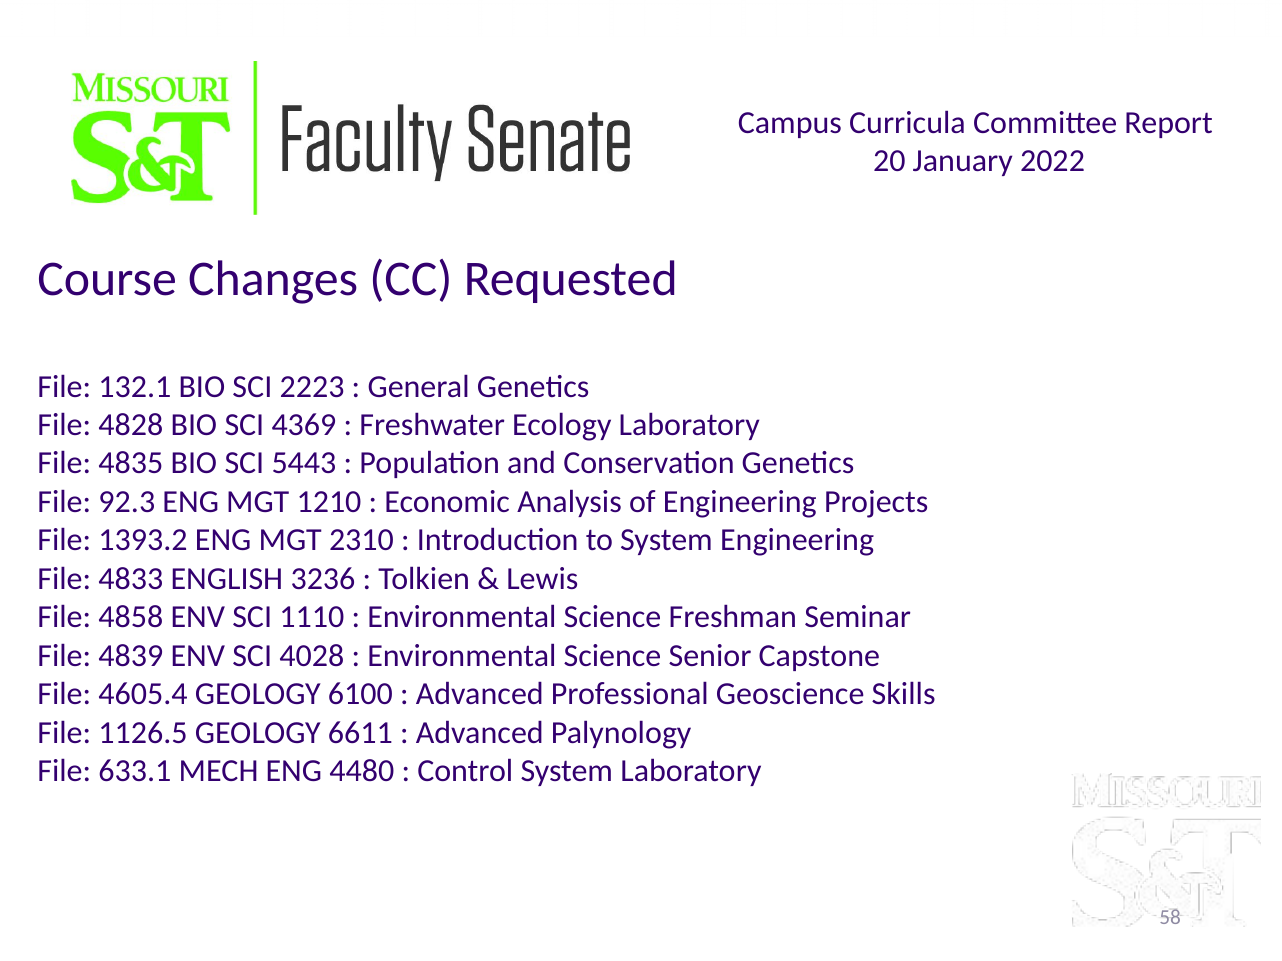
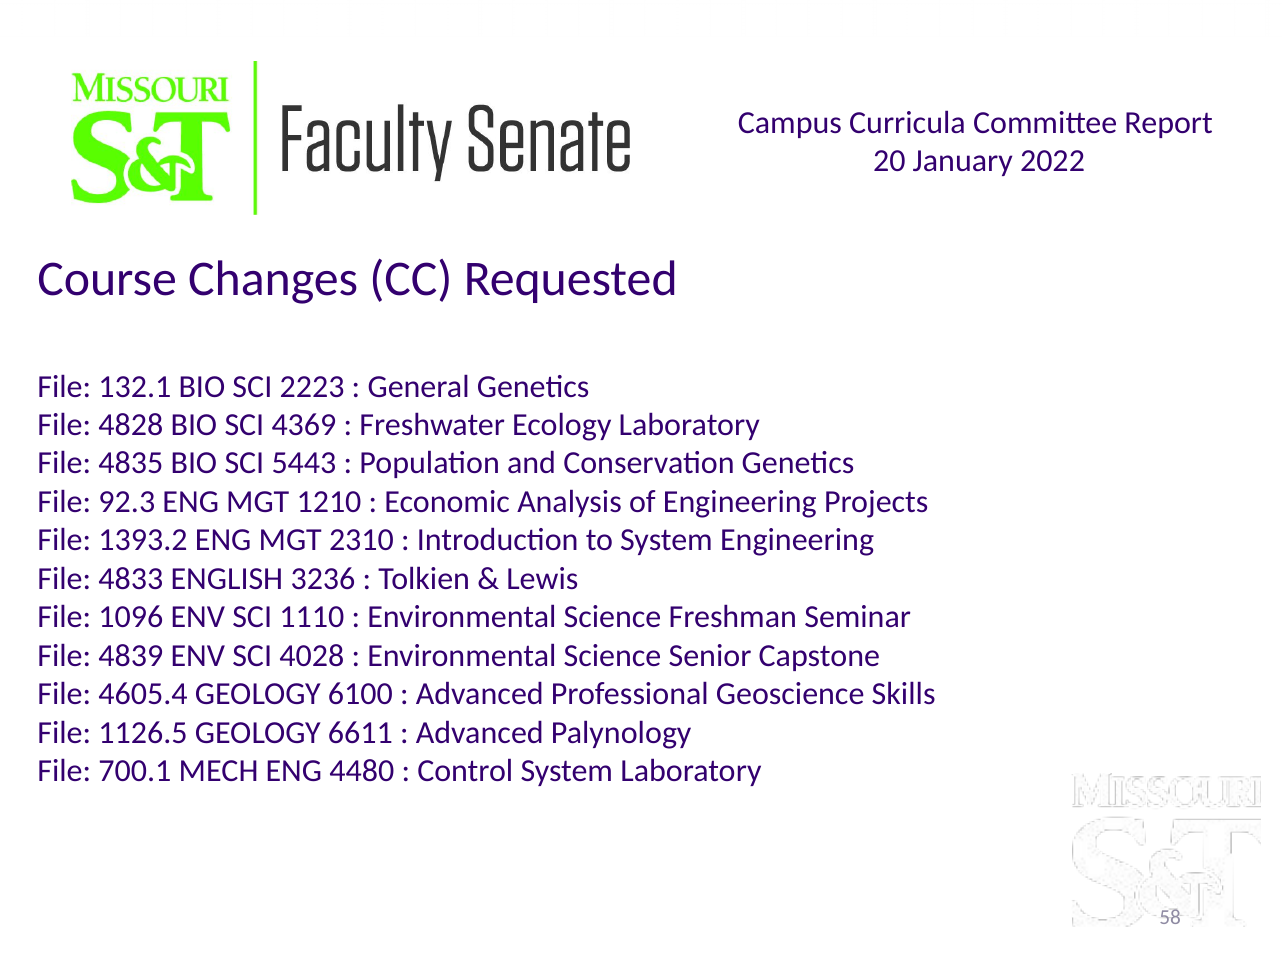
4858: 4858 -> 1096
633.1: 633.1 -> 700.1
